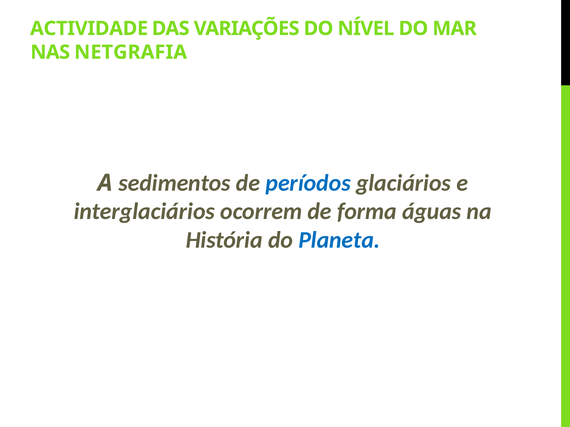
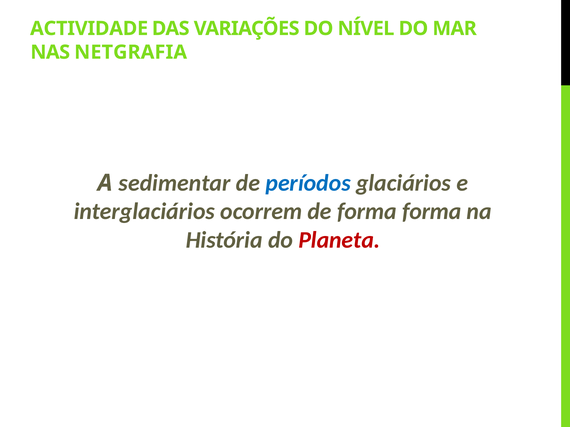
sedimentos: sedimentos -> sedimentar
forma águas: águas -> forma
Planeta colour: blue -> red
